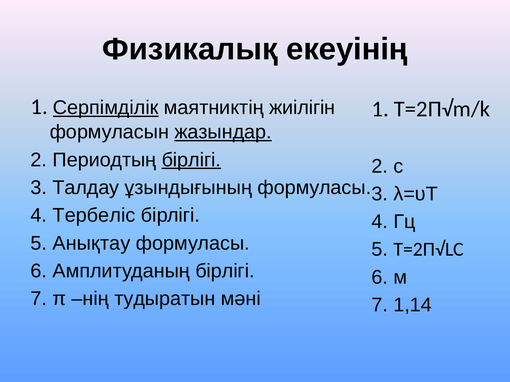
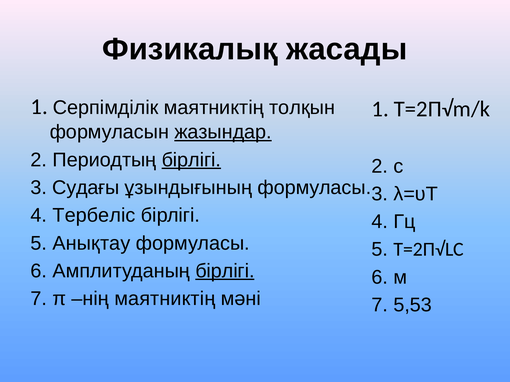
екеуінің: екеуінің -> жасады
Серпімділік underline: present -> none
жиілігін: жиілігін -> толқын
Талдау: Талдау -> Судағы
бірлігі at (225, 271) underline: none -> present
нің тудыратын: тудыратын -> маятниктің
1,14: 1,14 -> 5,53
